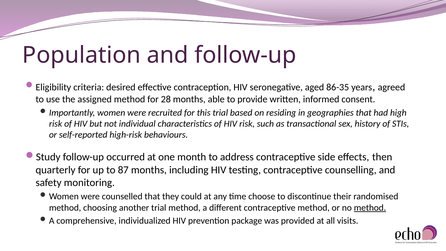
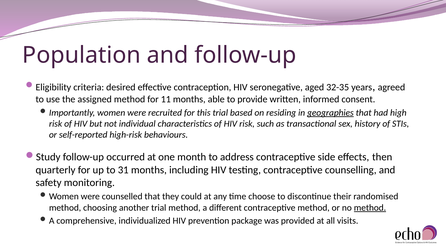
86-35: 86-35 -> 32-35
28: 28 -> 11
geographies underline: none -> present
87: 87 -> 31
